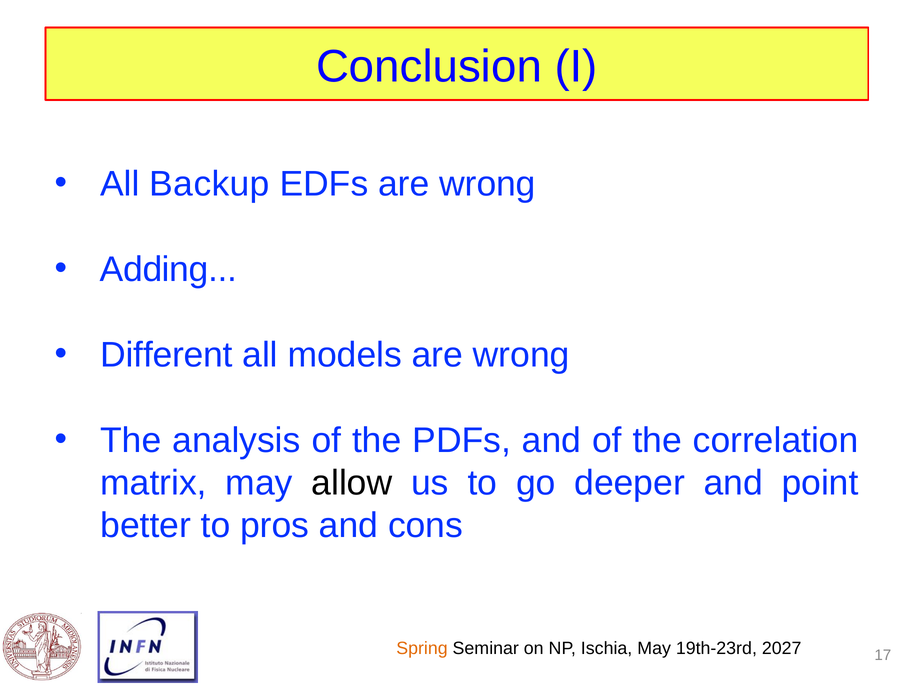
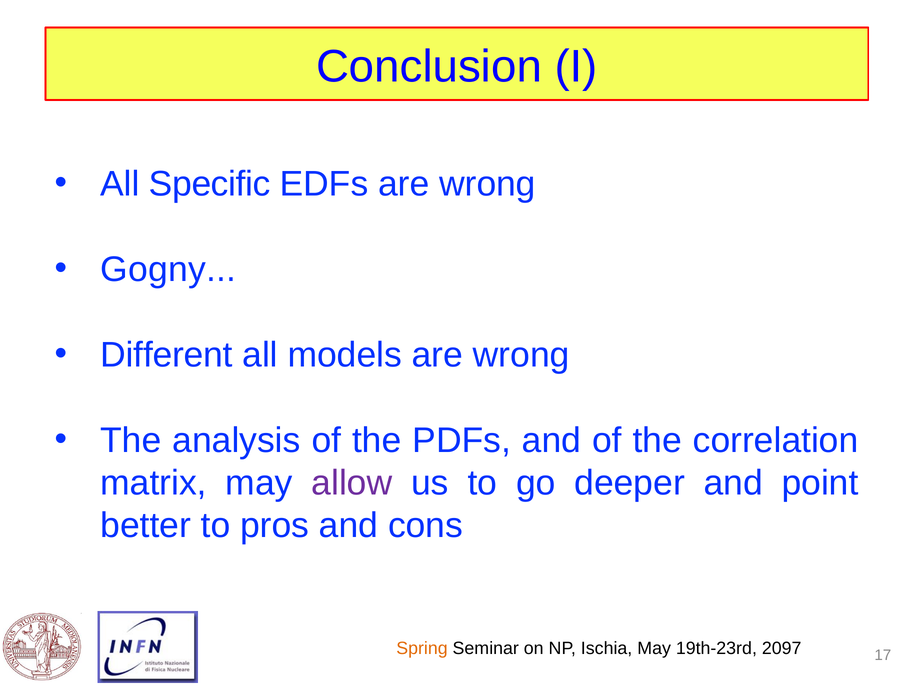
Backup: Backup -> Specific
Adding: Adding -> Gogny
allow colour: black -> purple
2027: 2027 -> 2097
